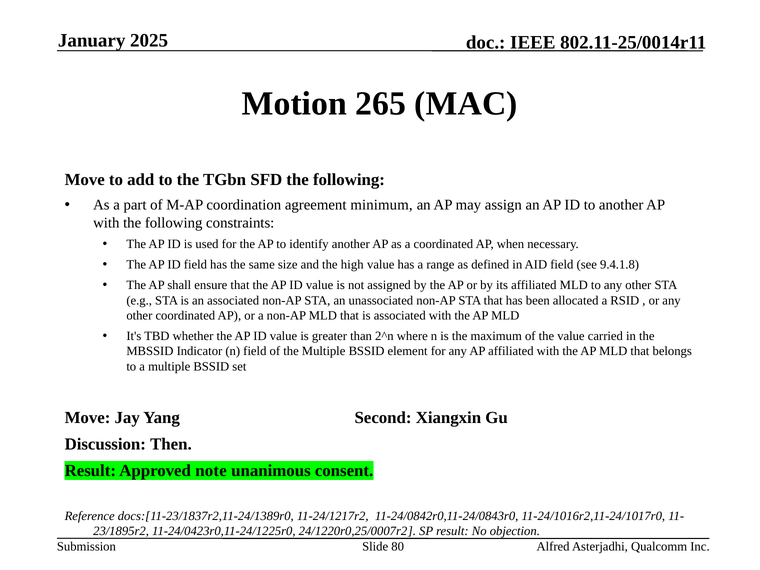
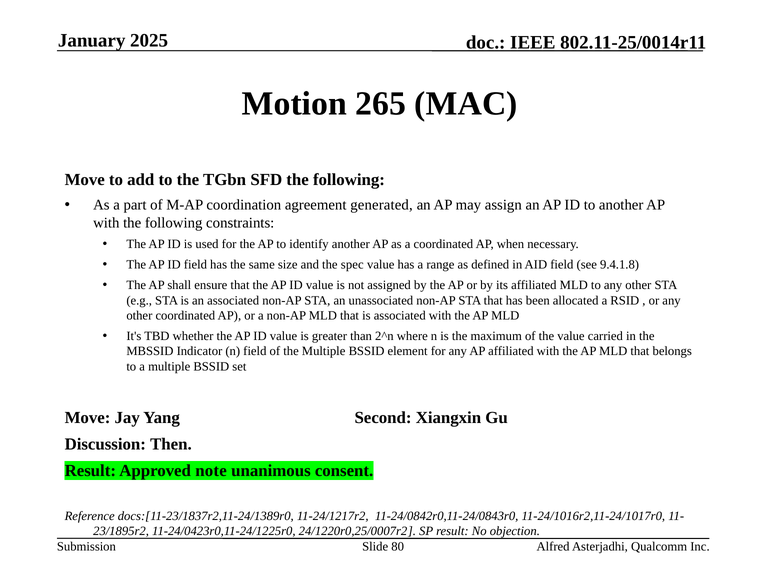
minimum: minimum -> generated
high: high -> spec
